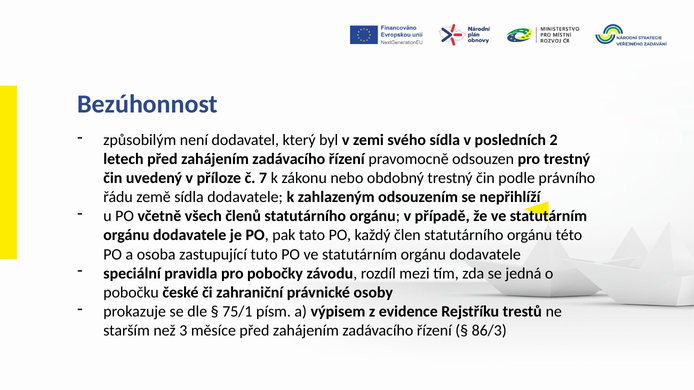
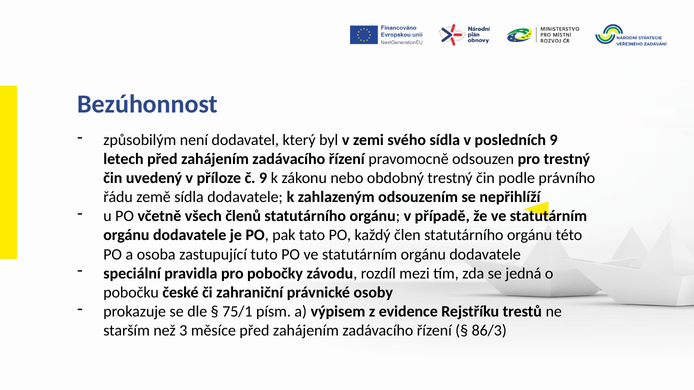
posledních 2: 2 -> 9
č 7: 7 -> 9
